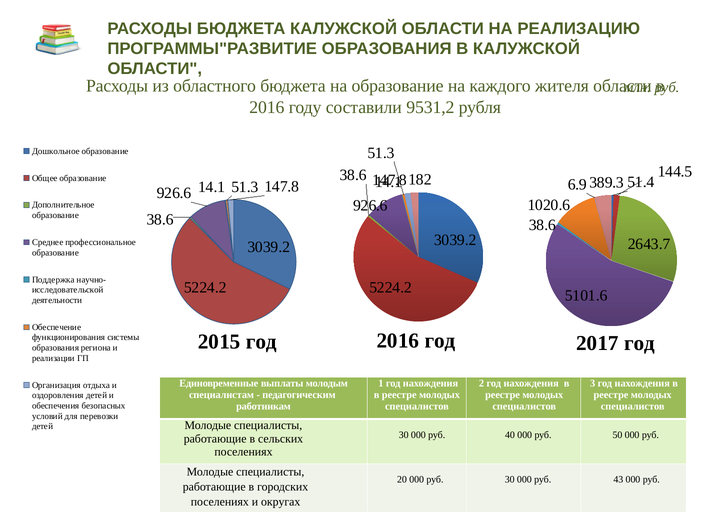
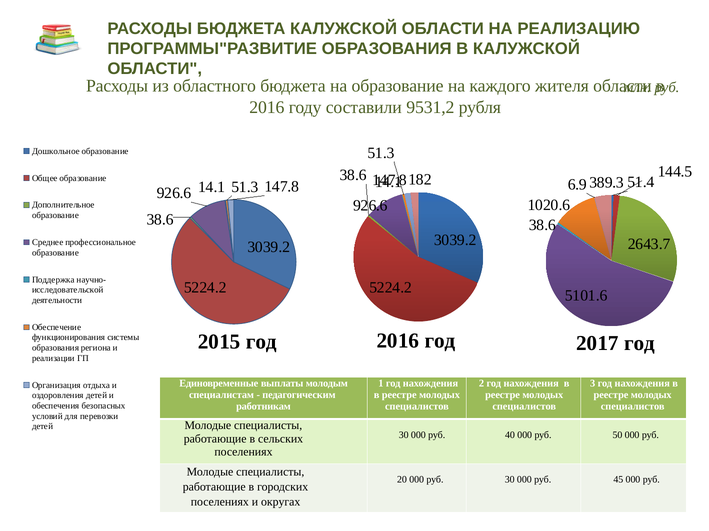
43: 43 -> 45
